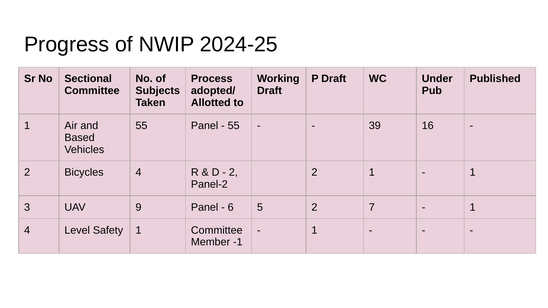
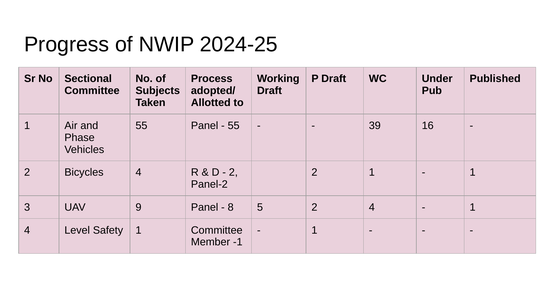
Based: Based -> Phase
6: 6 -> 8
2 7: 7 -> 4
